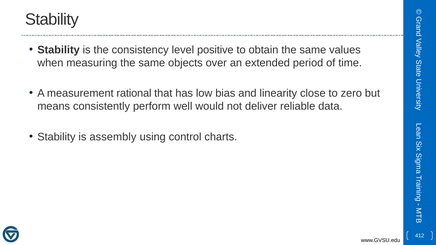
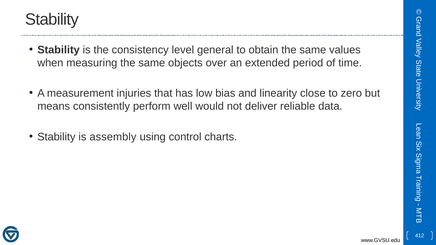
positive: positive -> general
rational: rational -> injuries
